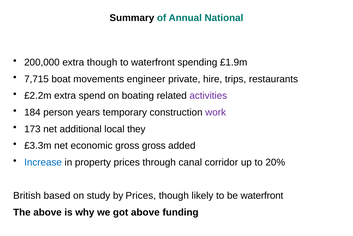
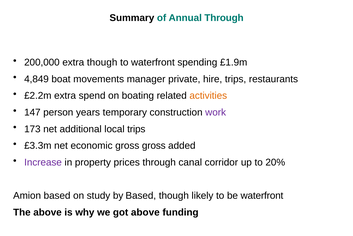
Annual National: National -> Through
7,715: 7,715 -> 4,849
engineer: engineer -> manager
activities colour: purple -> orange
184: 184 -> 147
local they: they -> trips
Increase colour: blue -> purple
British: British -> Amion
by Prices: Prices -> Based
